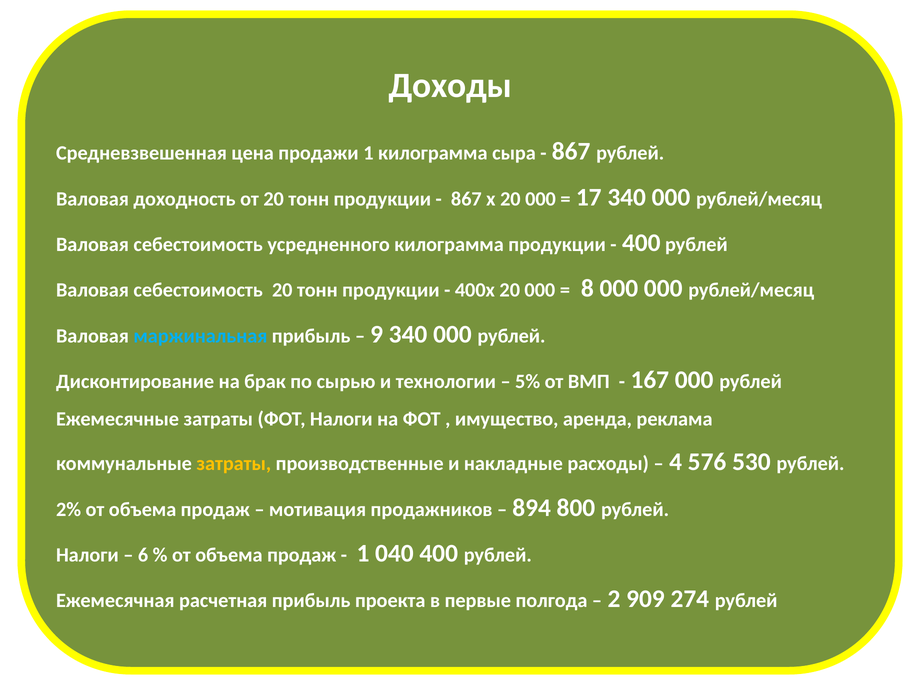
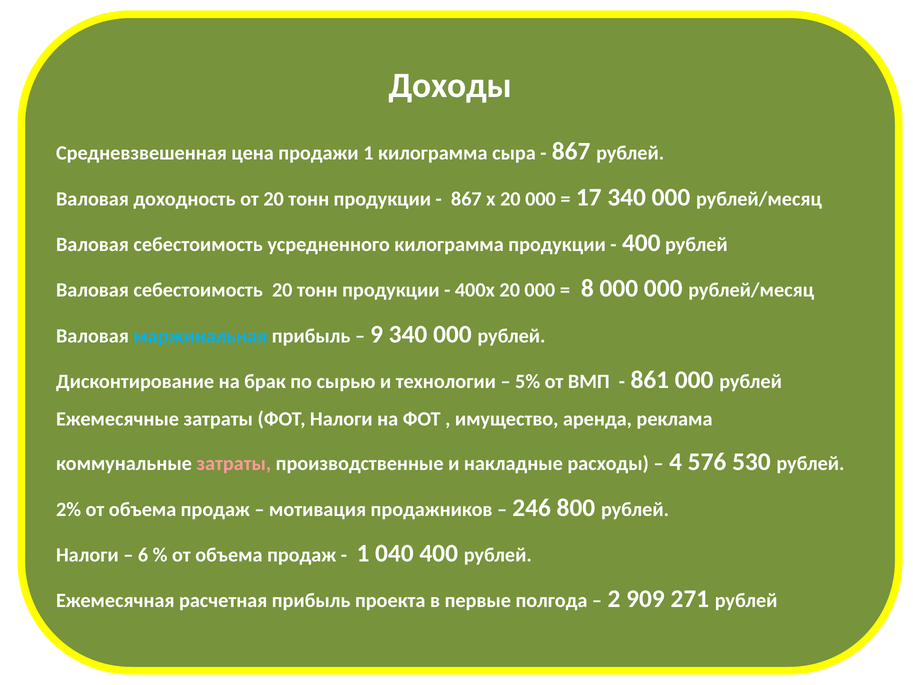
167: 167 -> 861
затраты at (234, 464) colour: yellow -> pink
894: 894 -> 246
274: 274 -> 271
